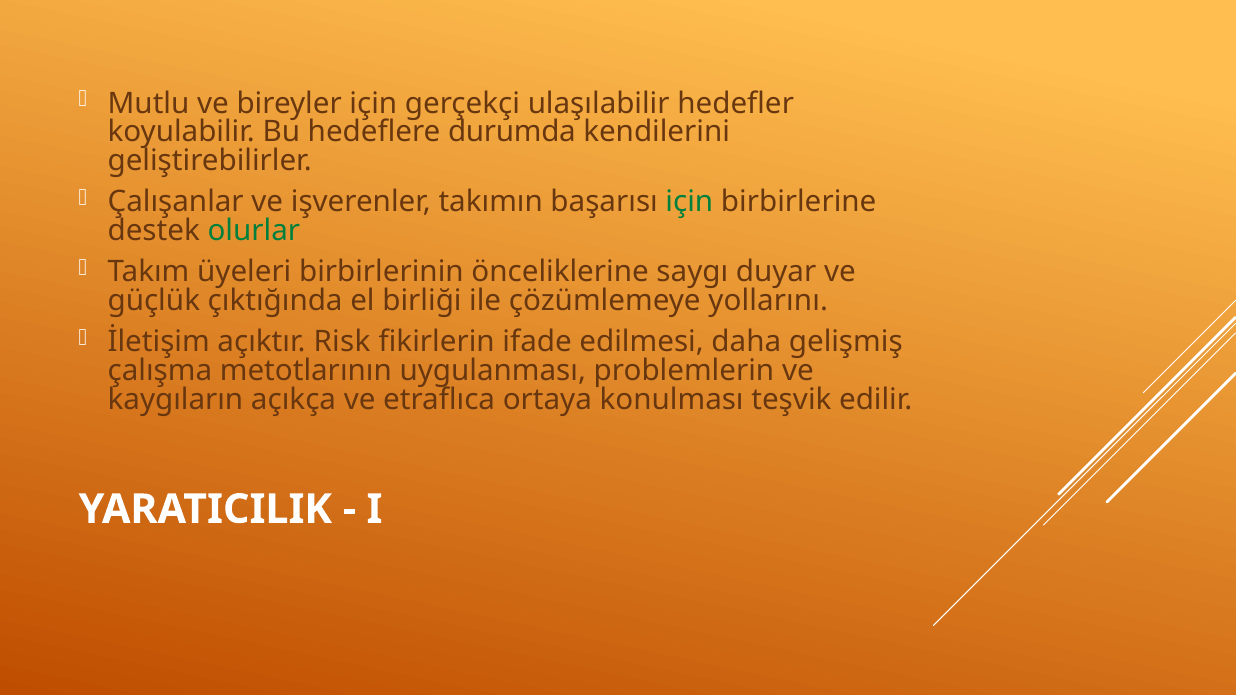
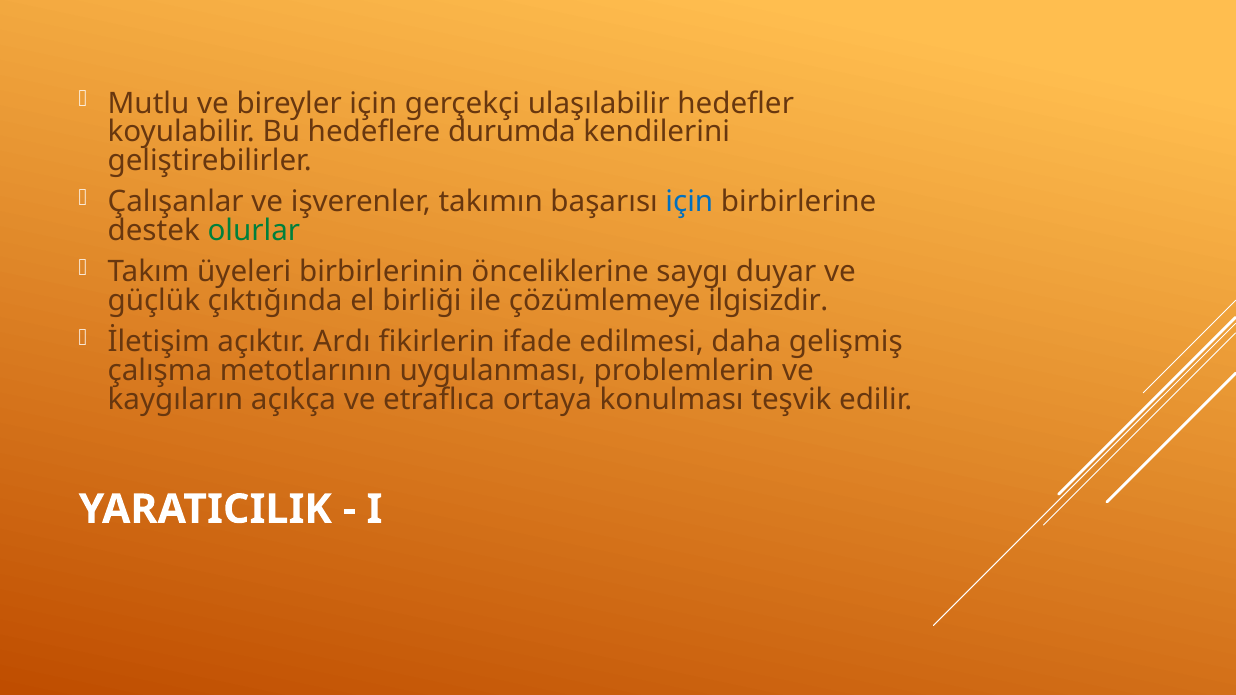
için at (689, 202) colour: green -> blue
yollarını: yollarını -> ilgisizdir
Risk: Risk -> Ardı
